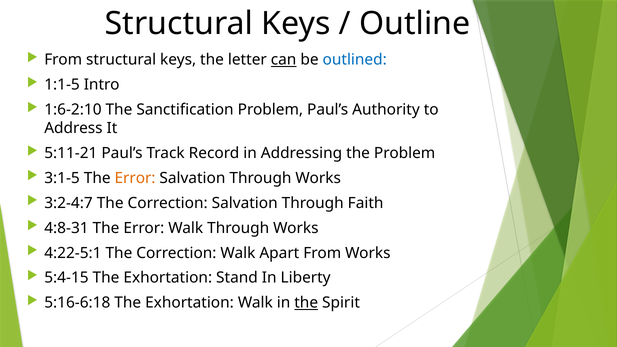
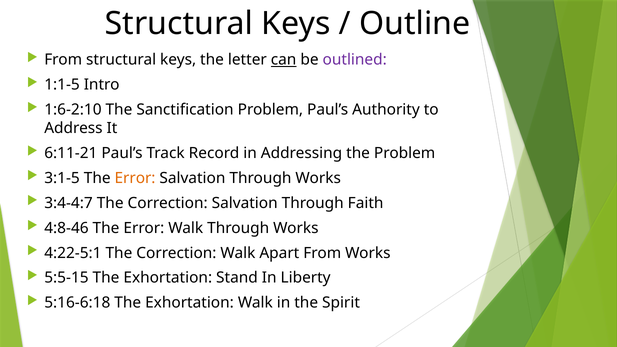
outlined colour: blue -> purple
5:11-21: 5:11-21 -> 6:11-21
3:2-4:7: 3:2-4:7 -> 3:4-4:7
4:8-31: 4:8-31 -> 4:8-46
5:4-15: 5:4-15 -> 5:5-15
the at (306, 303) underline: present -> none
